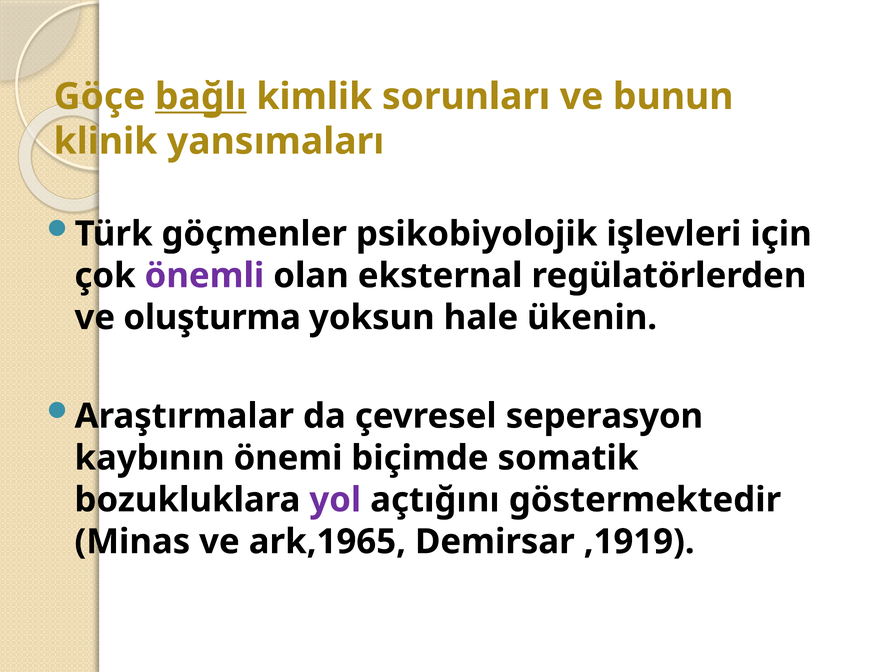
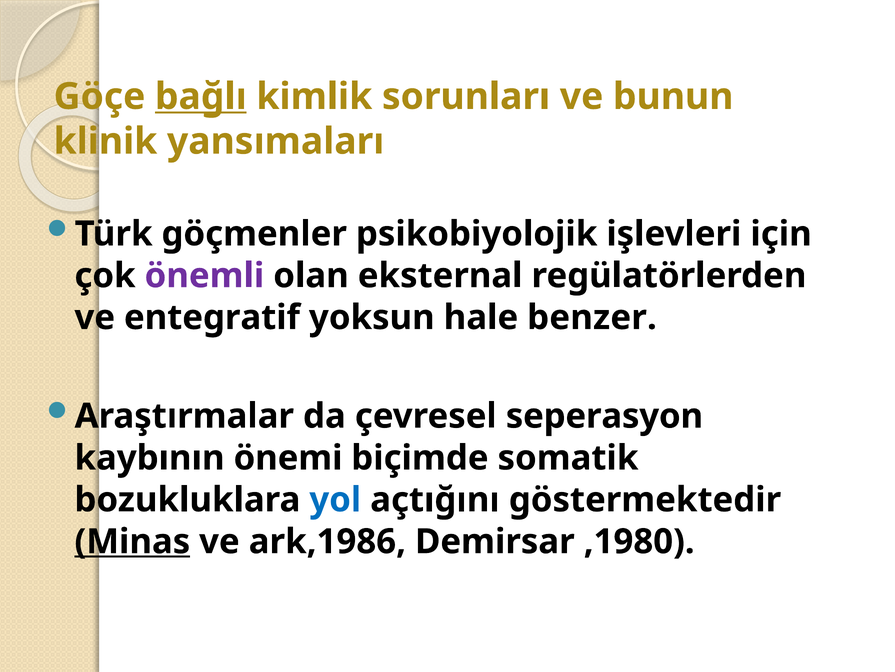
oluşturma: oluşturma -> entegratif
ükenin: ükenin -> benzer
yol colour: purple -> blue
Minas underline: none -> present
ark,1965: ark,1965 -> ark,1986
,1919: ,1919 -> ,1980
